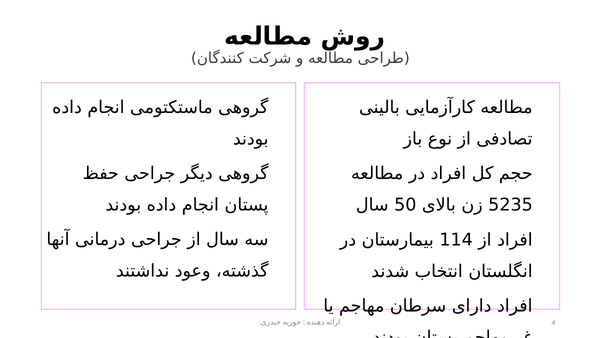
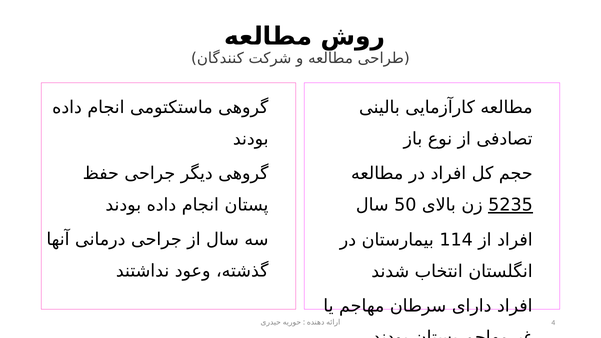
5235 underline: none -> present
